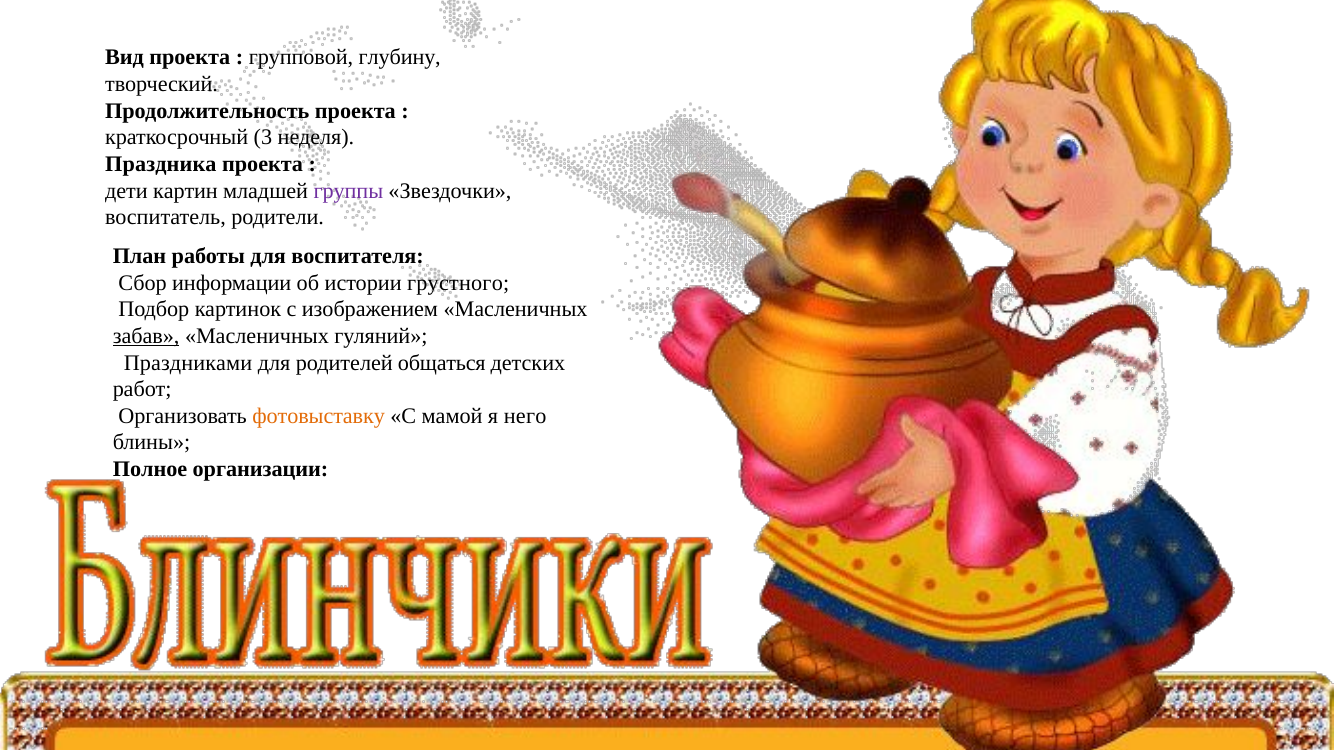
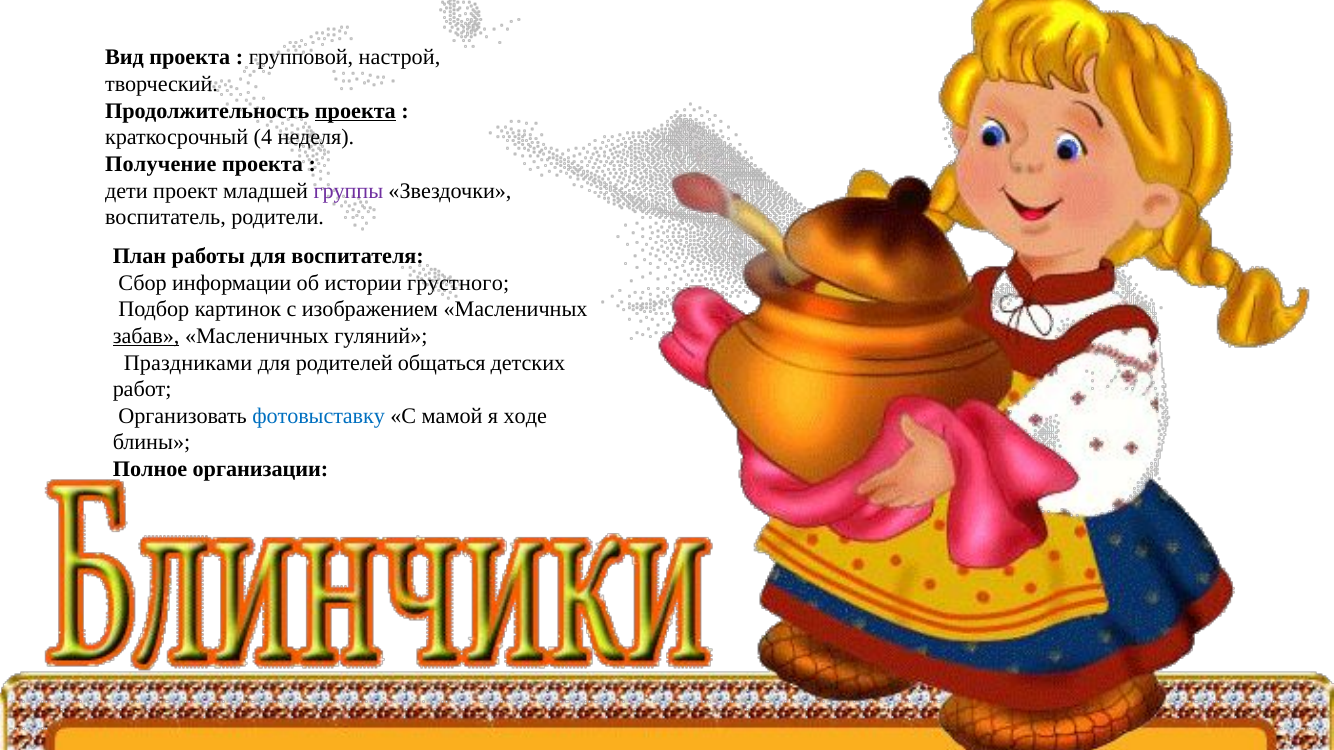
глубину: глубину -> настрой
проекта at (355, 111) underline: none -> present
3: 3 -> 4
Праздника: Праздника -> Получение
картин: картин -> проект
фотовыставку colour: orange -> blue
него: него -> ходе
